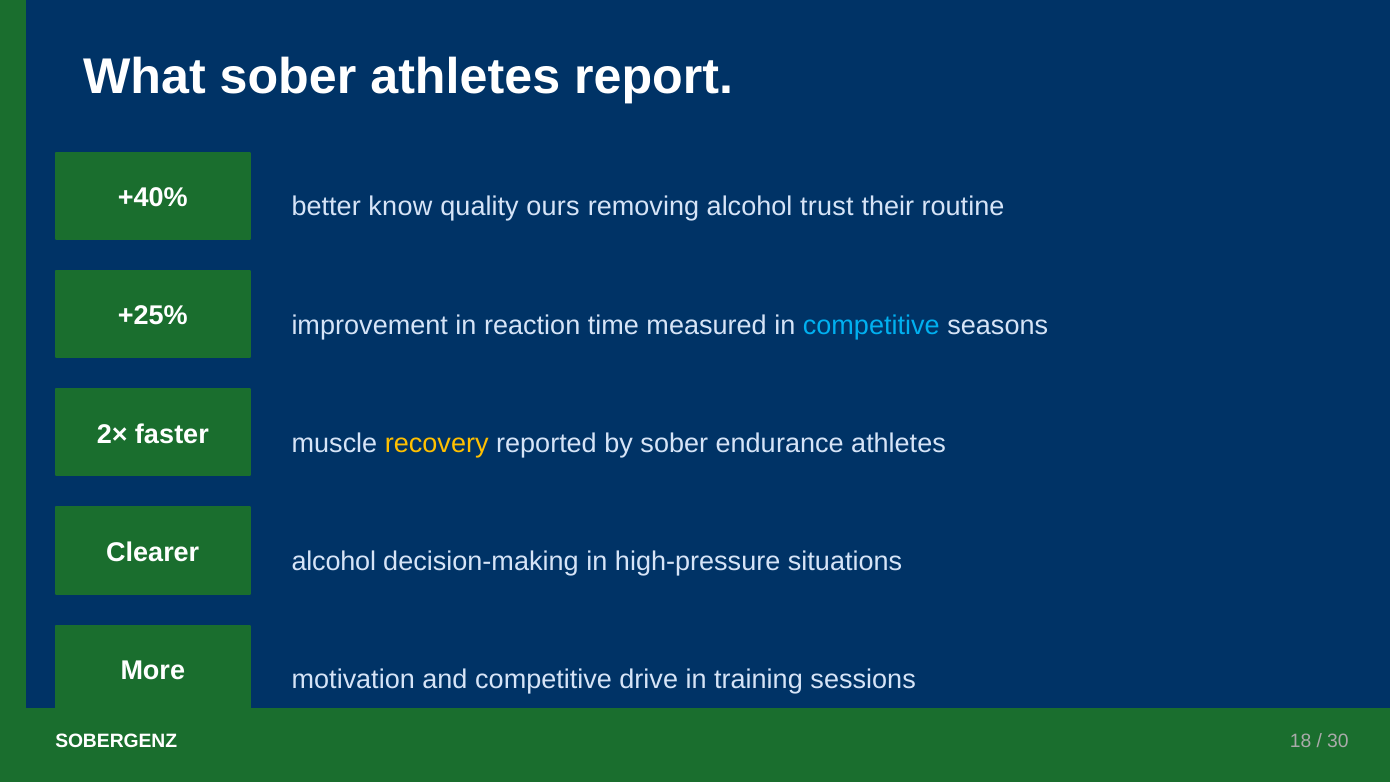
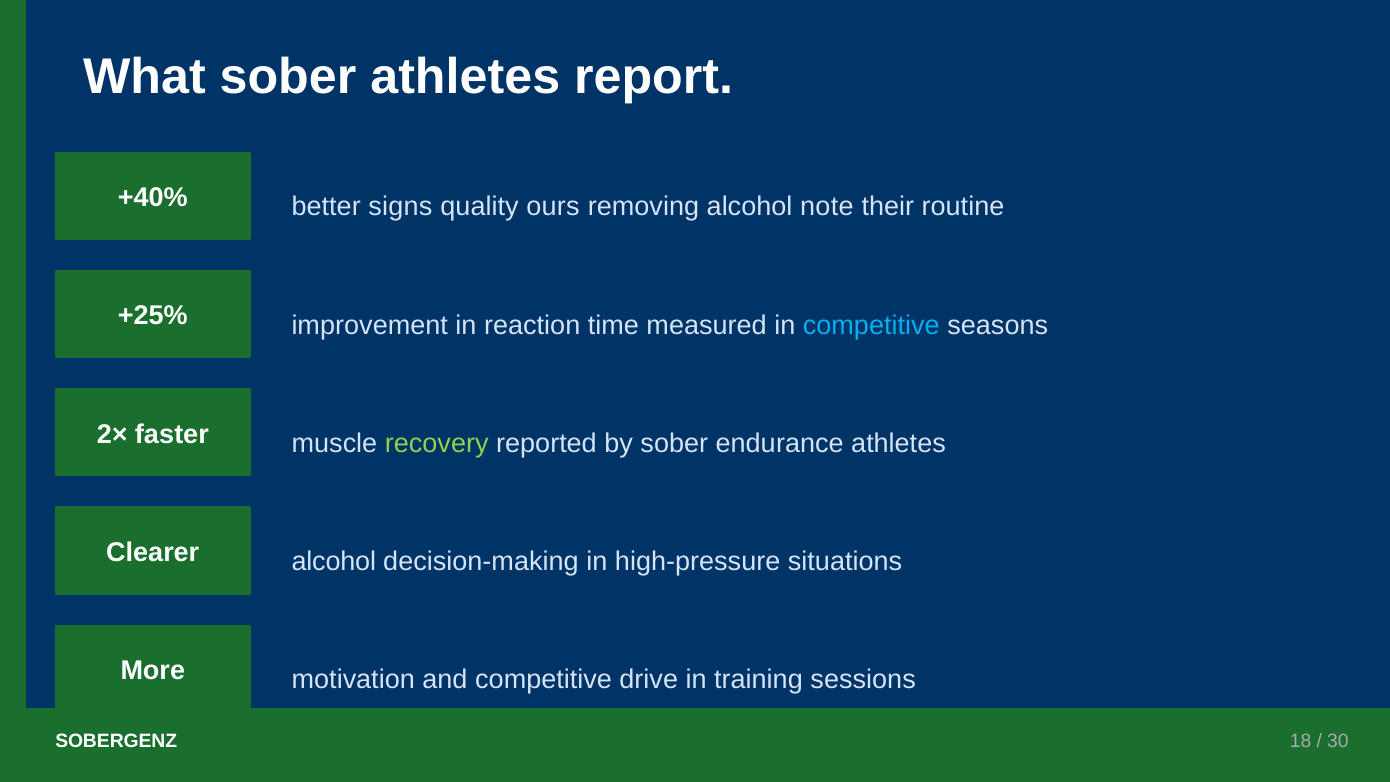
know: know -> signs
alcohol trust: trust -> note
recovery colour: yellow -> light green
